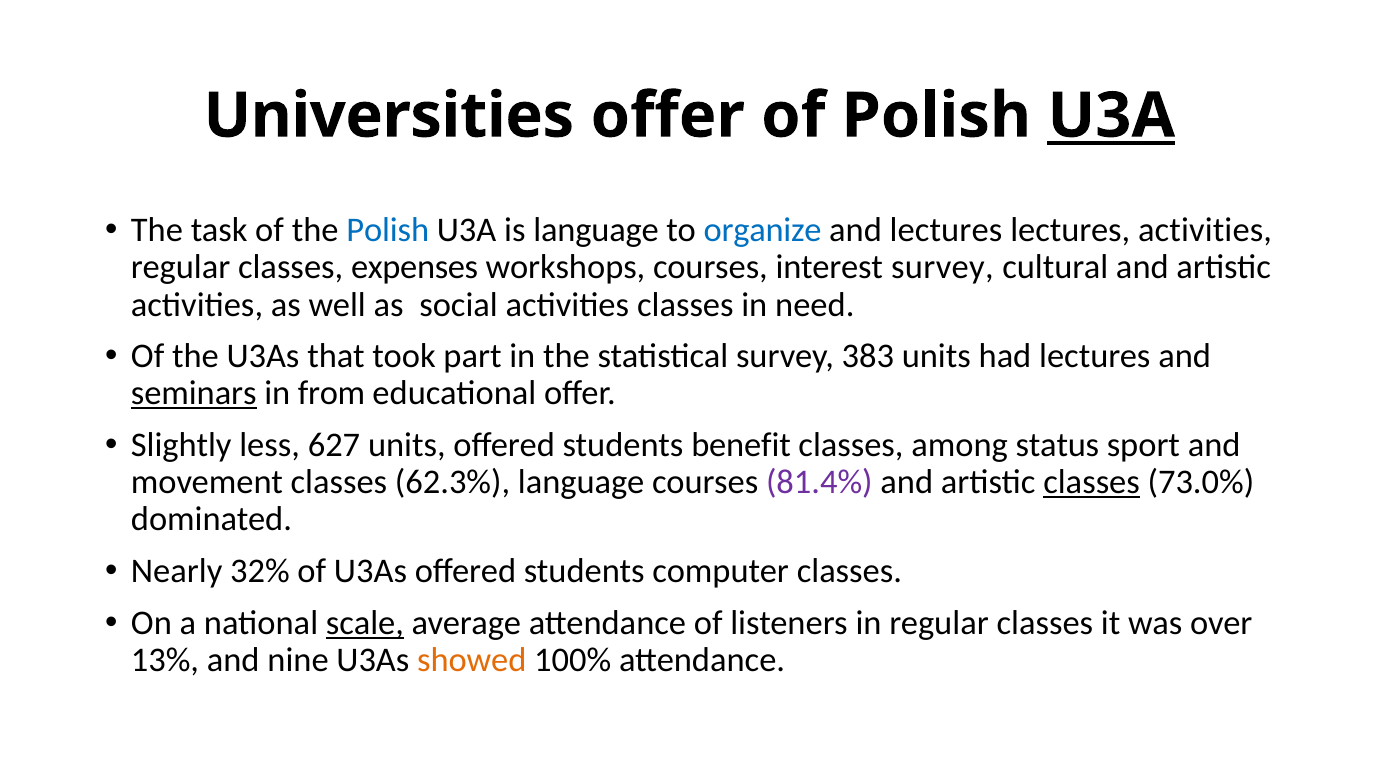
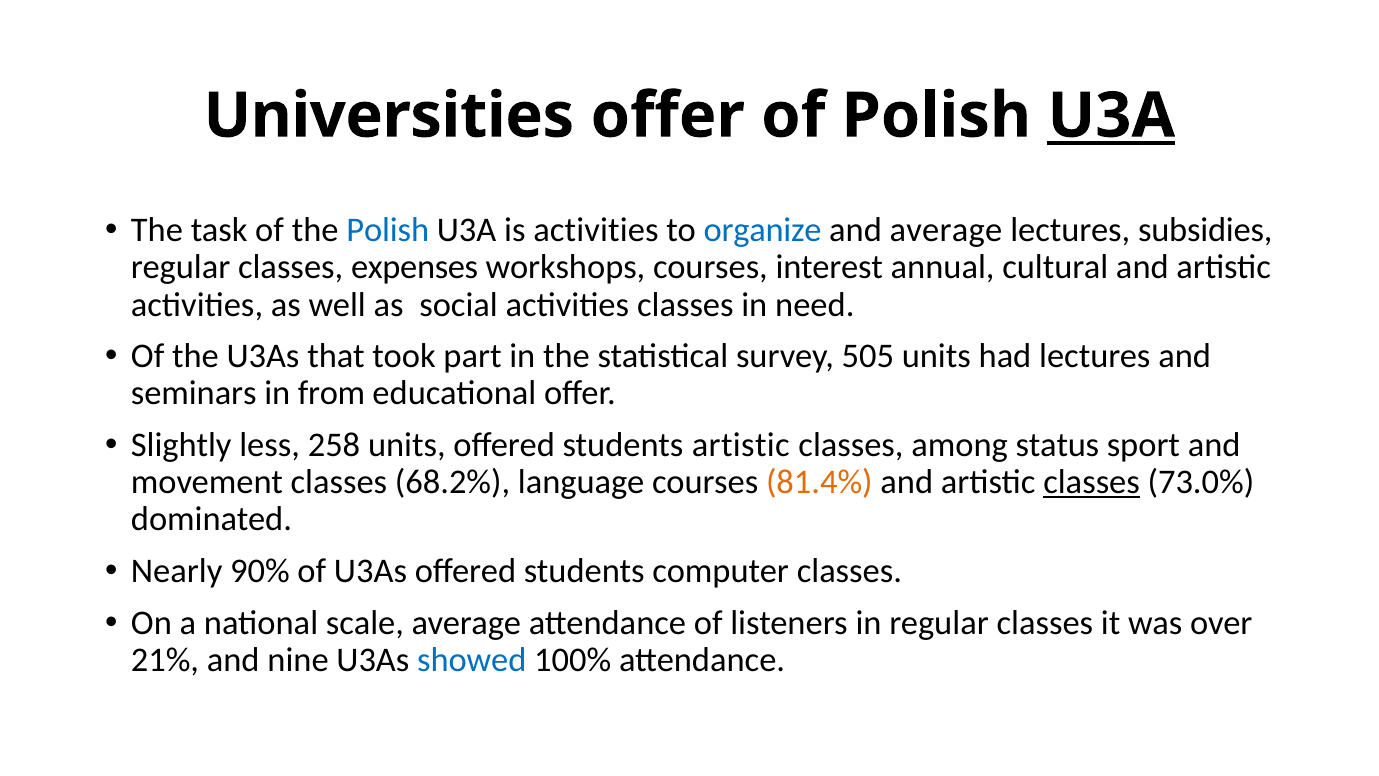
is language: language -> activities
and lectures: lectures -> average
lectures activities: activities -> subsidies
interest survey: survey -> annual
383: 383 -> 505
seminars underline: present -> none
627: 627 -> 258
students benefit: benefit -> artistic
62.3%: 62.3% -> 68.2%
81.4% colour: purple -> orange
32%: 32% -> 90%
scale underline: present -> none
13%: 13% -> 21%
showed colour: orange -> blue
